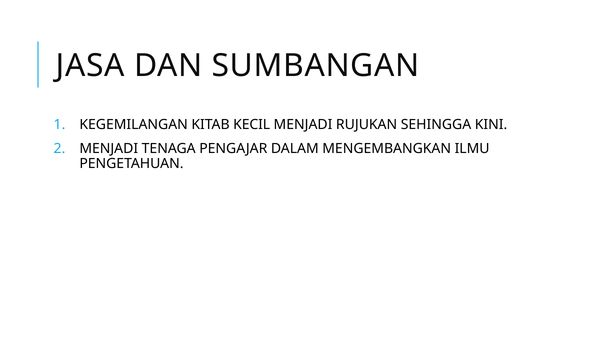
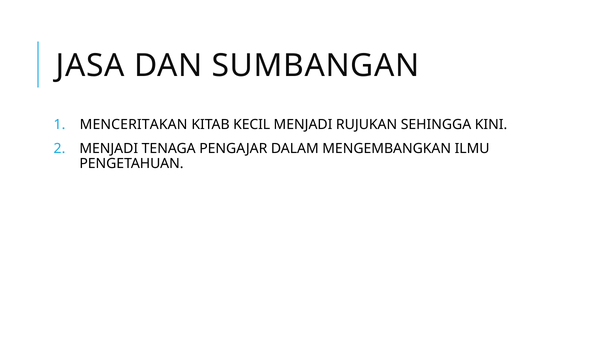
KEGEMILANGAN: KEGEMILANGAN -> MENCERITAKAN
